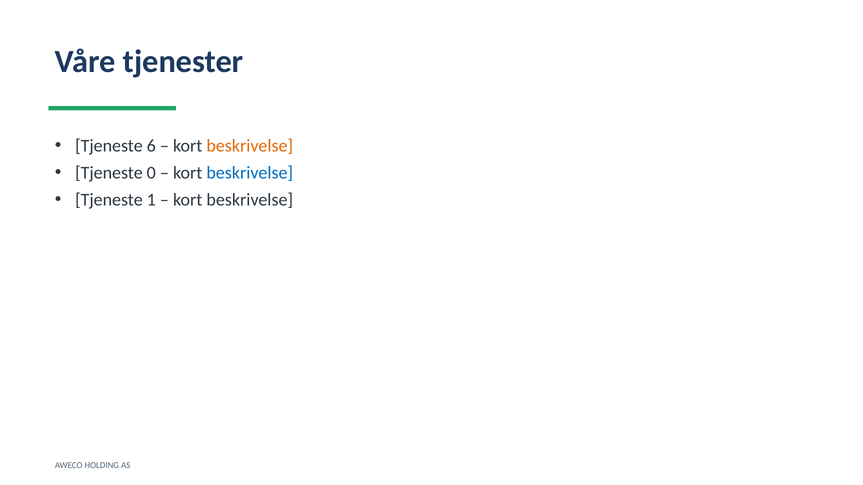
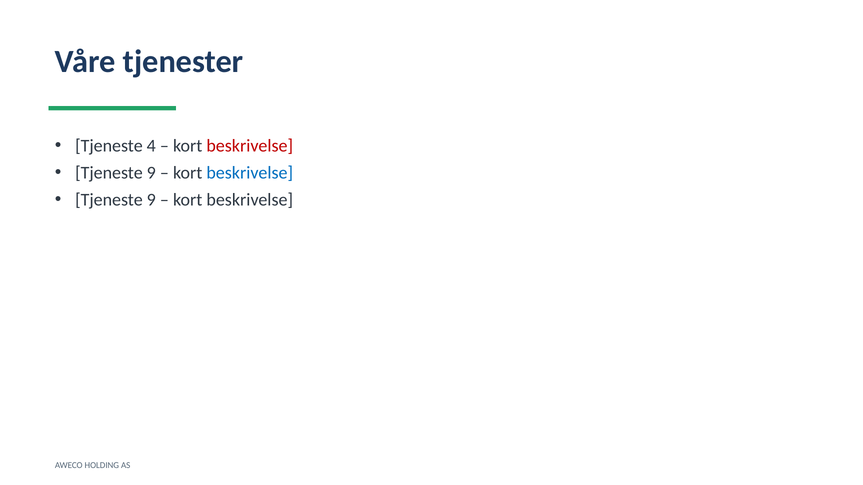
6: 6 -> 4
beskrivelse at (250, 146) colour: orange -> red
0 at (151, 173): 0 -> 9
1 at (151, 200): 1 -> 9
